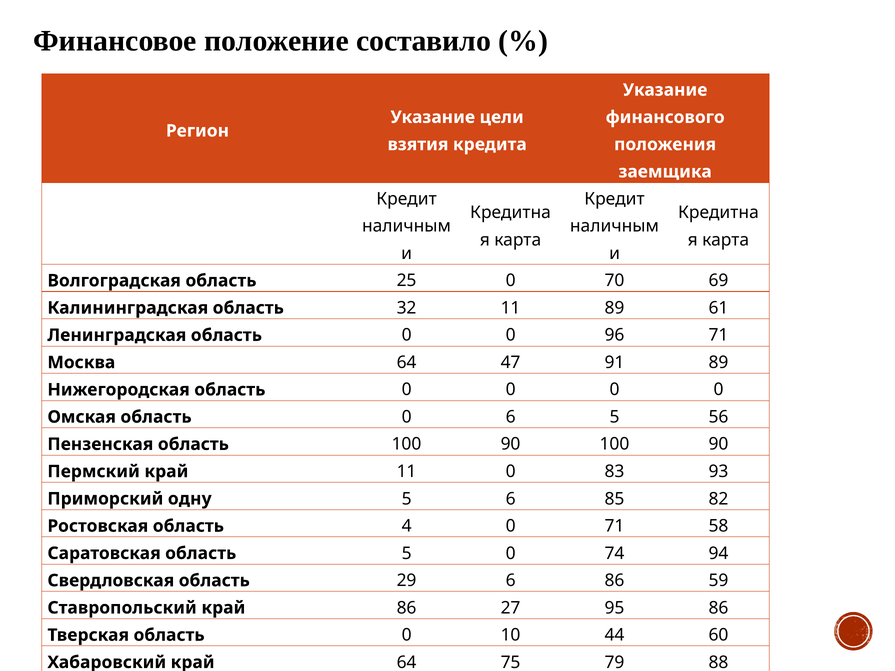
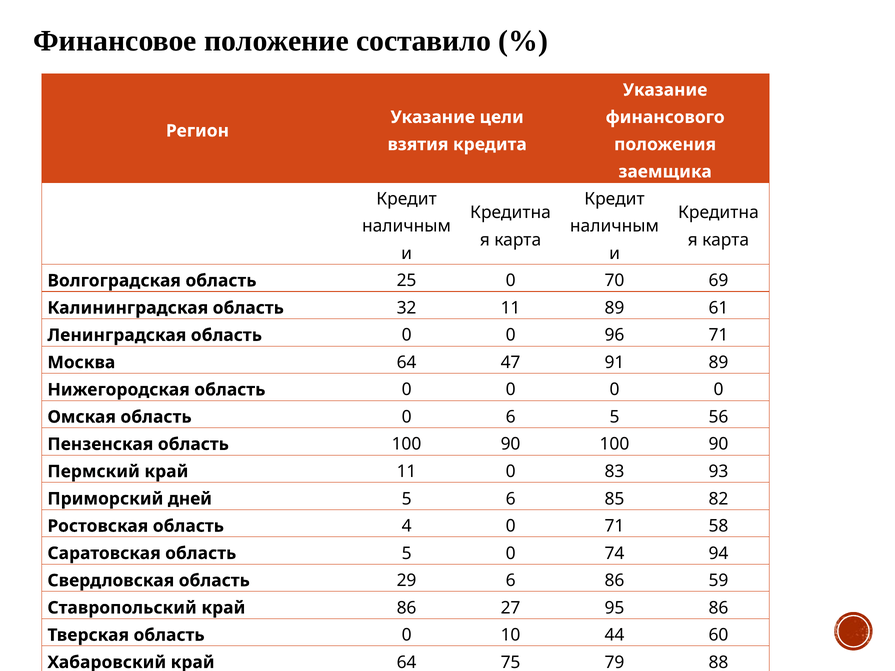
одну: одну -> дней
